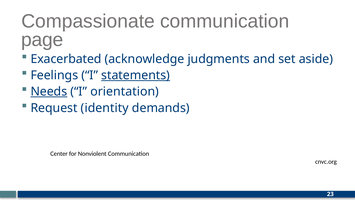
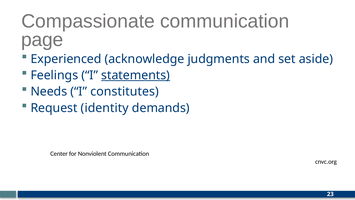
Exacerbated: Exacerbated -> Experienced
Needs underline: present -> none
orientation: orientation -> constitutes
